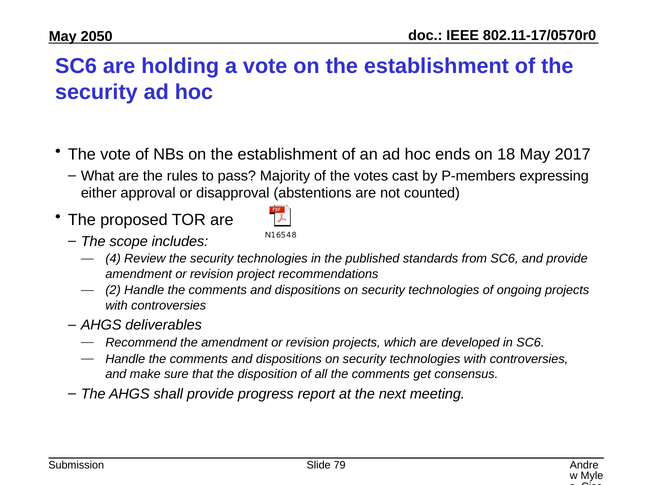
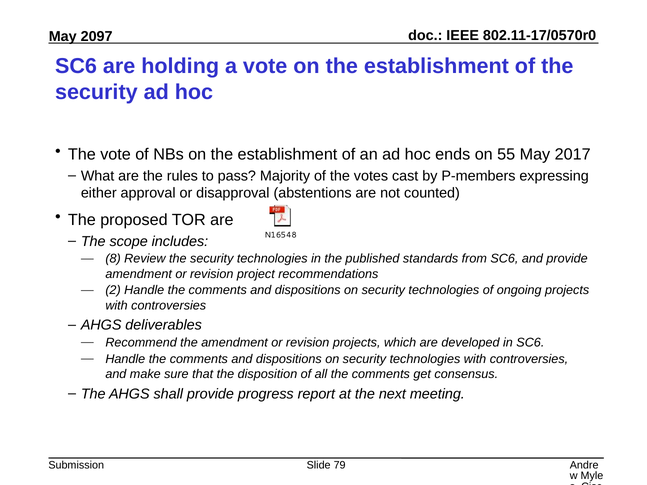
2050: 2050 -> 2097
18: 18 -> 55
4: 4 -> 8
